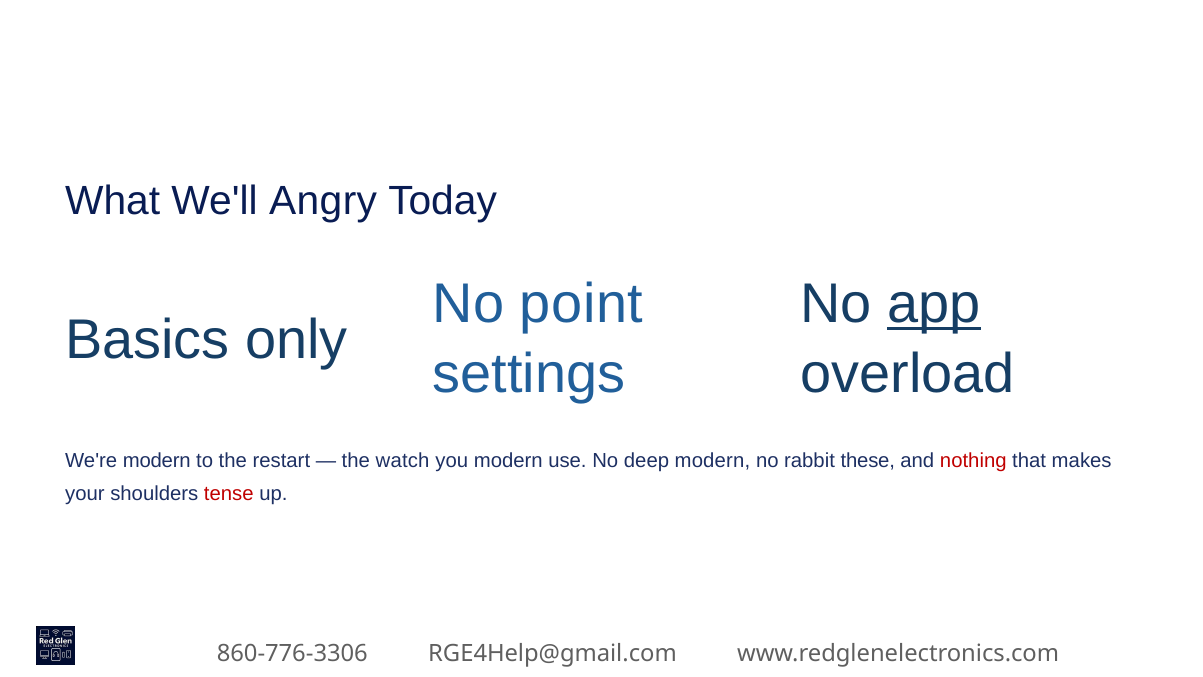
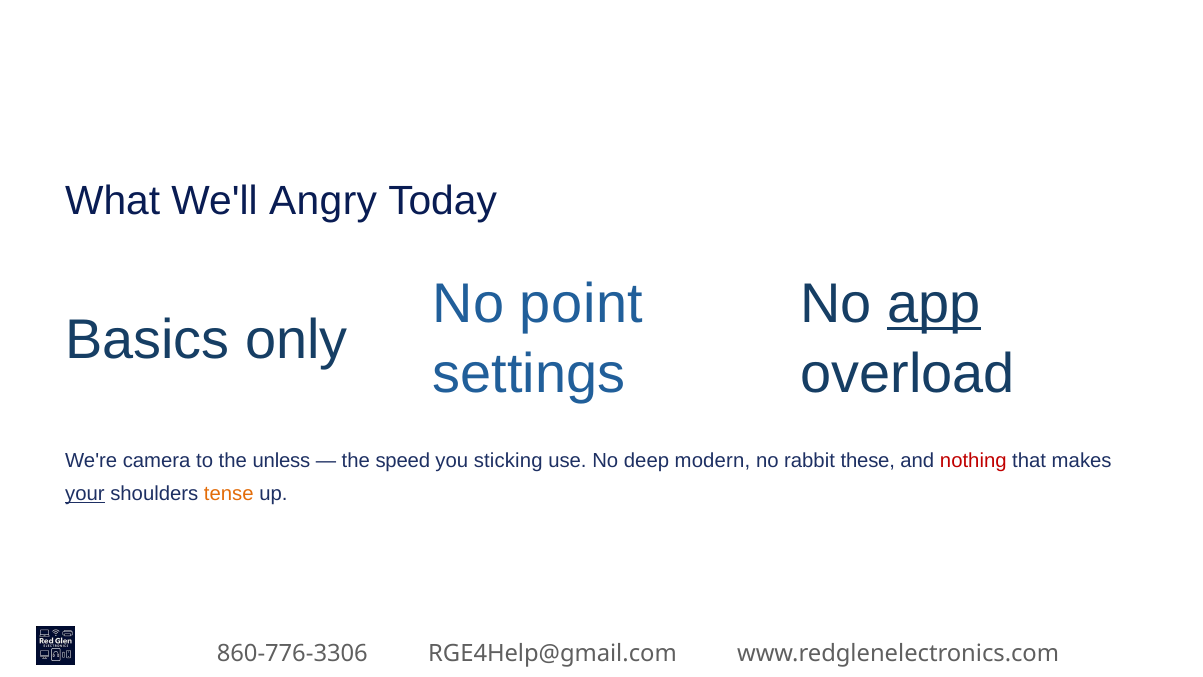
We're modern: modern -> camera
restart: restart -> unless
watch: watch -> speed
you modern: modern -> sticking
your underline: none -> present
tense colour: red -> orange
